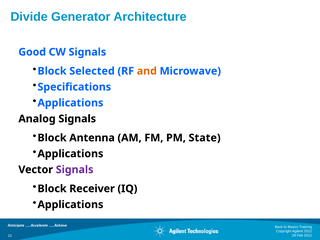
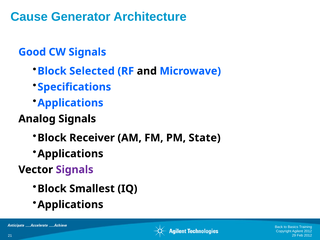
Divide: Divide -> Cause
and colour: orange -> black
Antenna: Antenna -> Receiver
Receiver: Receiver -> Smallest
